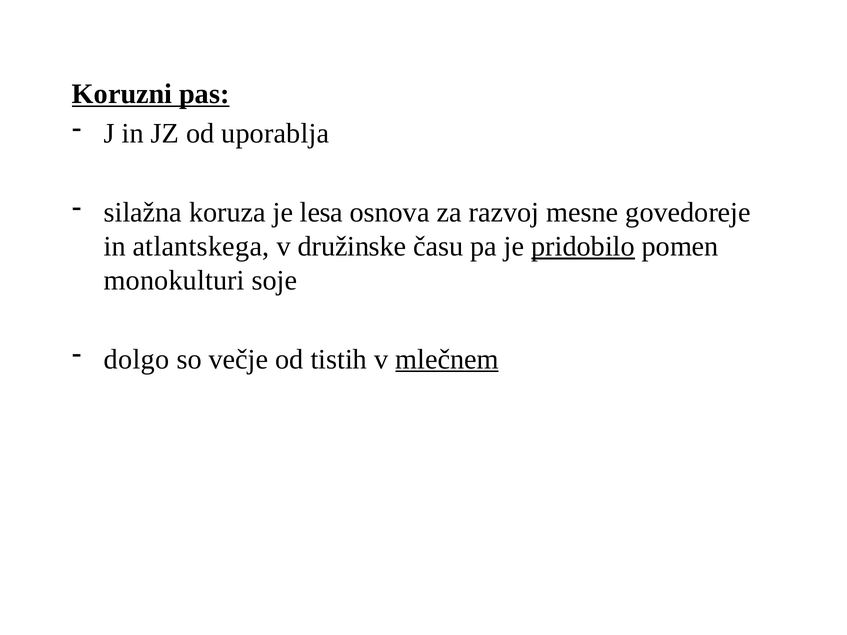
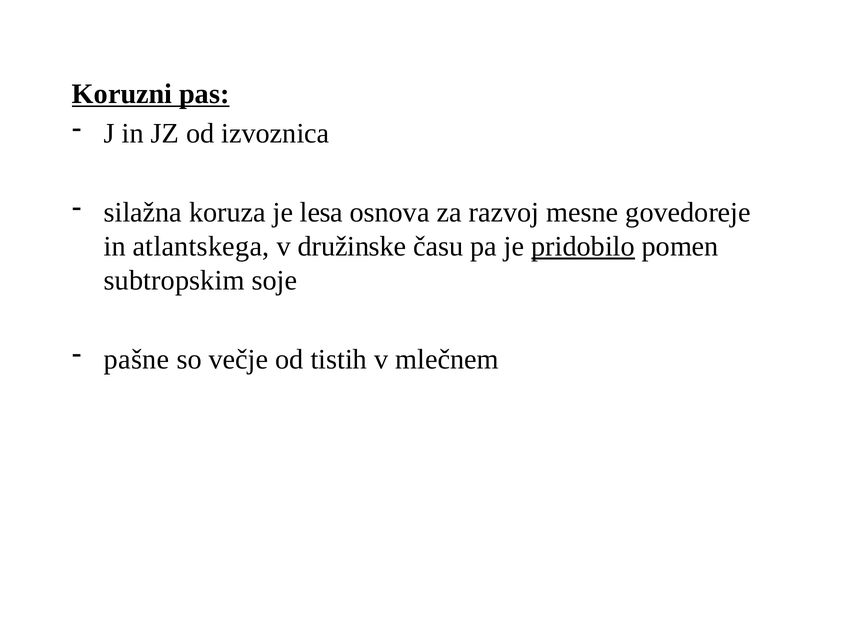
uporablja: uporablja -> izvoznica
monokulturi: monokulturi -> subtropskim
dolgo: dolgo -> pašne
mlečnem underline: present -> none
